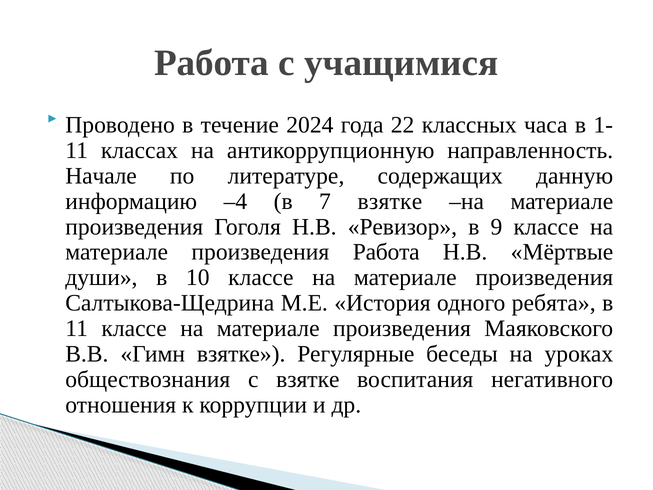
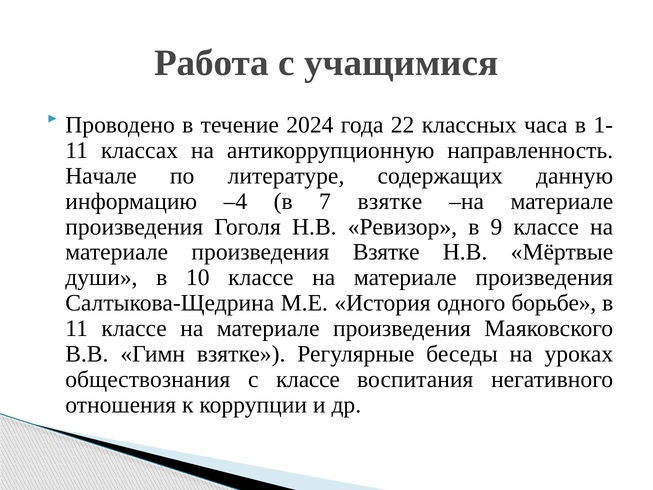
произведения Работа: Работа -> Взятке
ребята: ребята -> борьбе
с взятке: взятке -> классе
